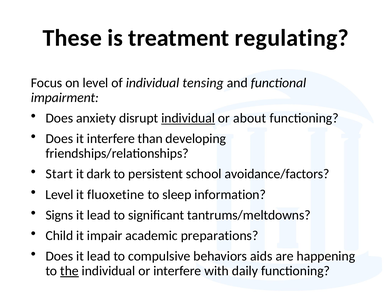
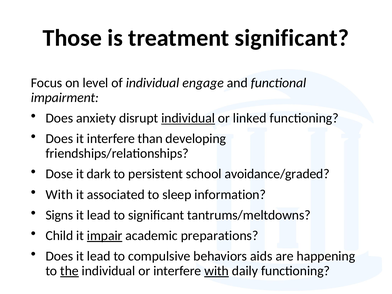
These: These -> Those
treatment regulating: regulating -> significant
tensing: tensing -> engage
about: about -> linked
Start: Start -> Dose
avoidance/factors: avoidance/factors -> avoidance/graded
Level at (59, 195): Level -> With
fluoxetine: fluoxetine -> associated
impair underline: none -> present
with at (217, 271) underline: none -> present
